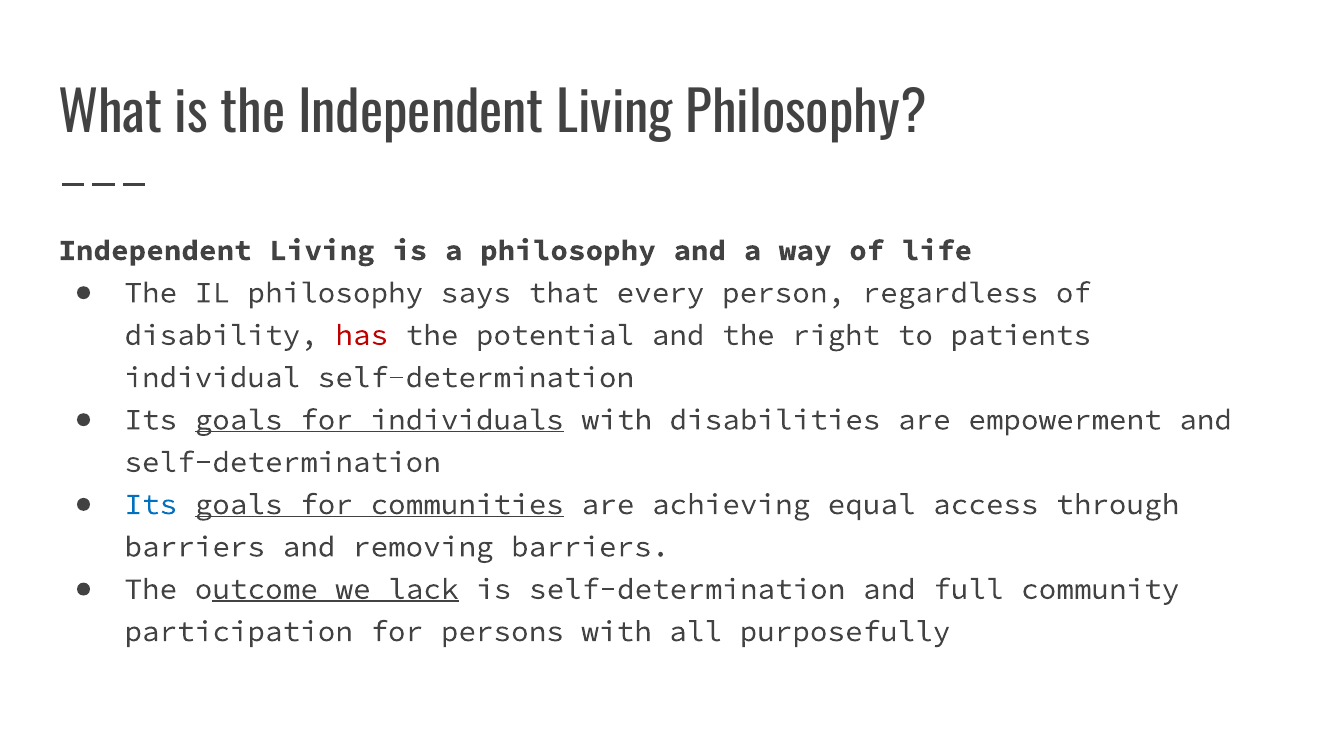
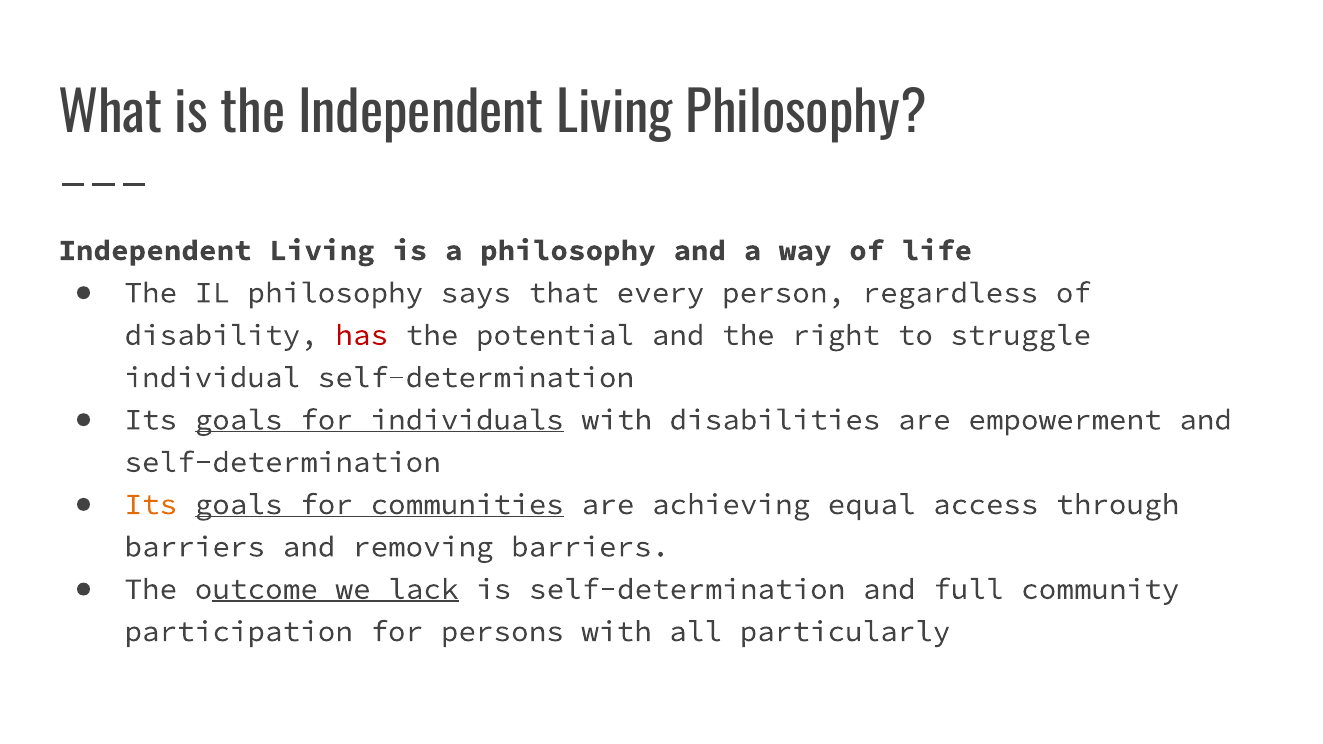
patients: patients -> struggle
Its at (151, 505) colour: blue -> orange
purposefully: purposefully -> particularly
